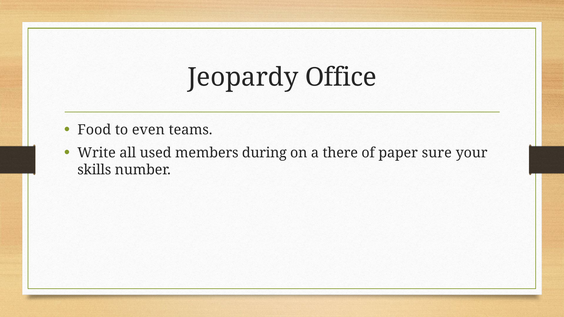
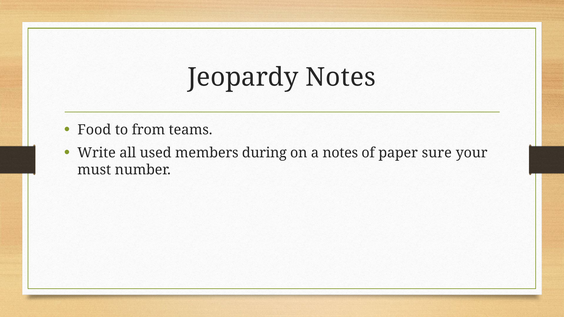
Jeopardy Office: Office -> Notes
even: even -> from
a there: there -> notes
skills: skills -> must
